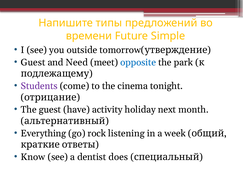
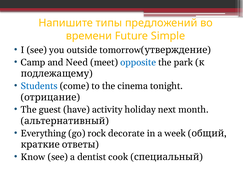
Guest at (33, 62): Guest -> Camp
Students colour: purple -> blue
listening: listening -> decorate
does: does -> cook
